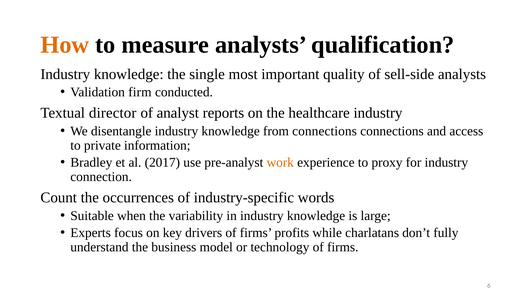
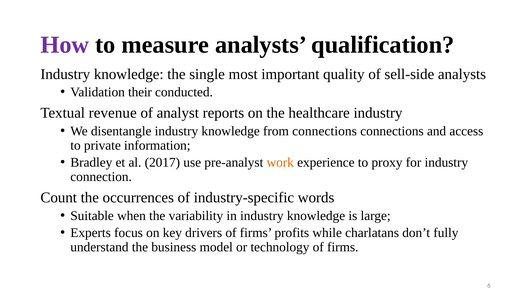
How colour: orange -> purple
firm: firm -> their
director: director -> revenue
